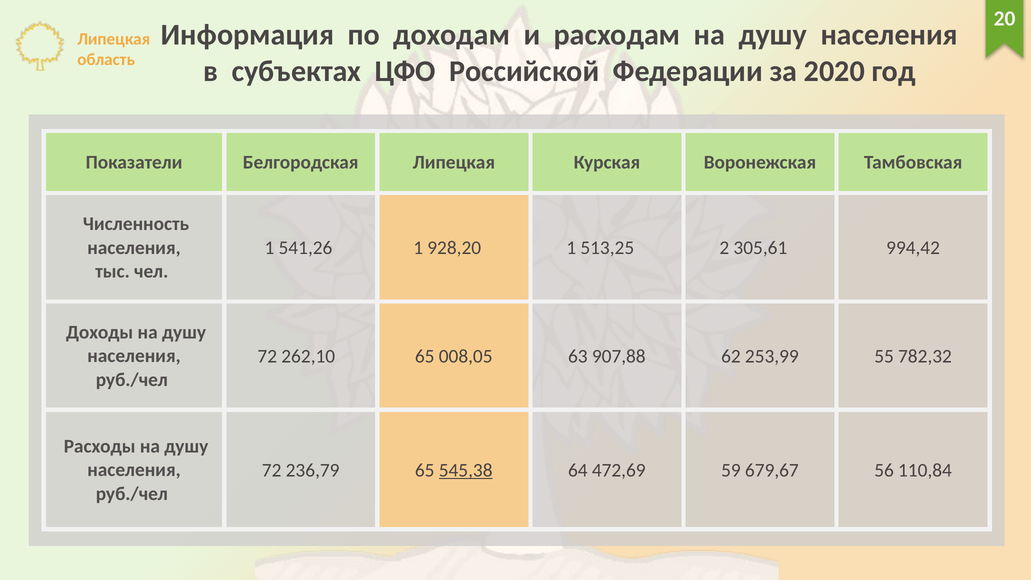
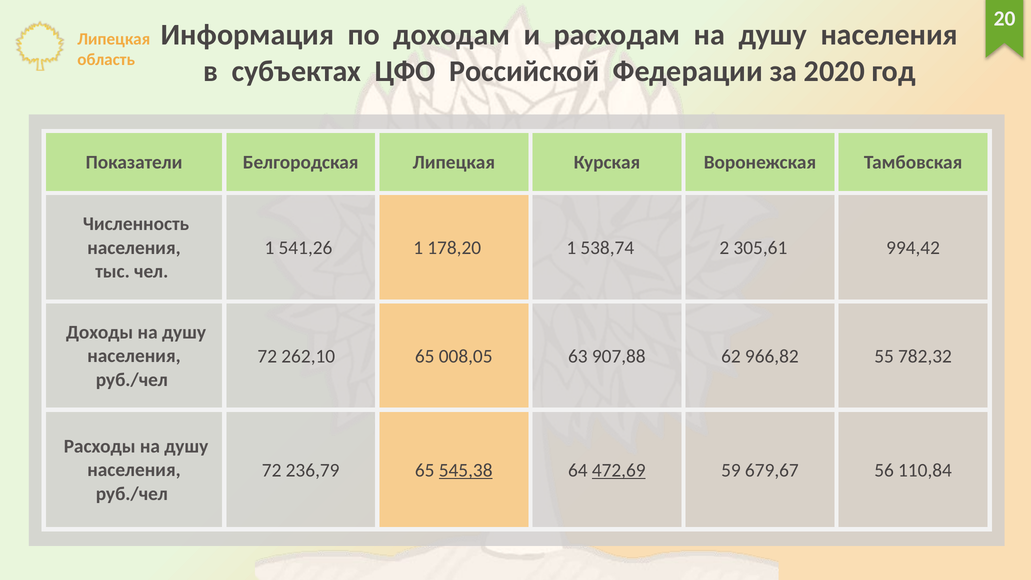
928,20: 928,20 -> 178,20
513,25: 513,25 -> 538,74
253,99: 253,99 -> 966,82
472,69 underline: none -> present
